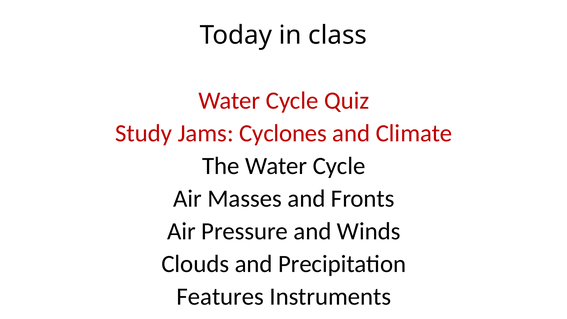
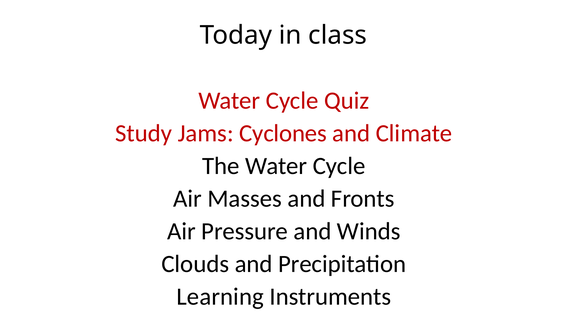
Features: Features -> Learning
